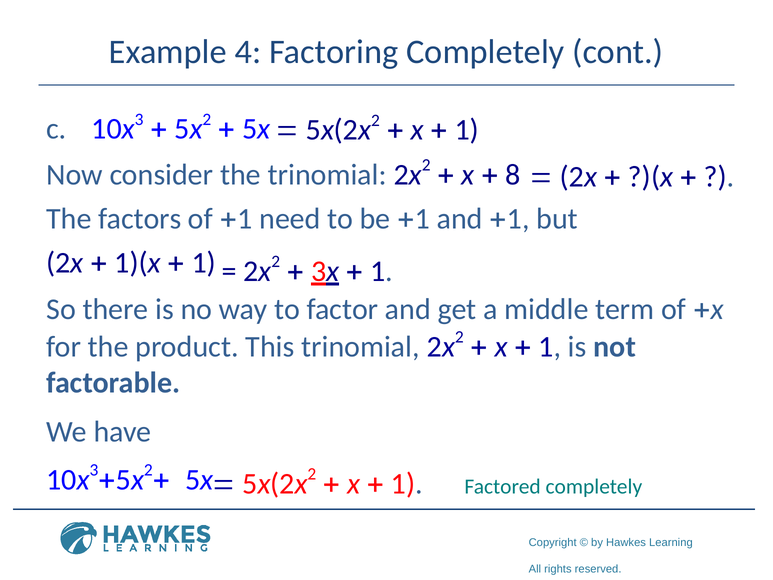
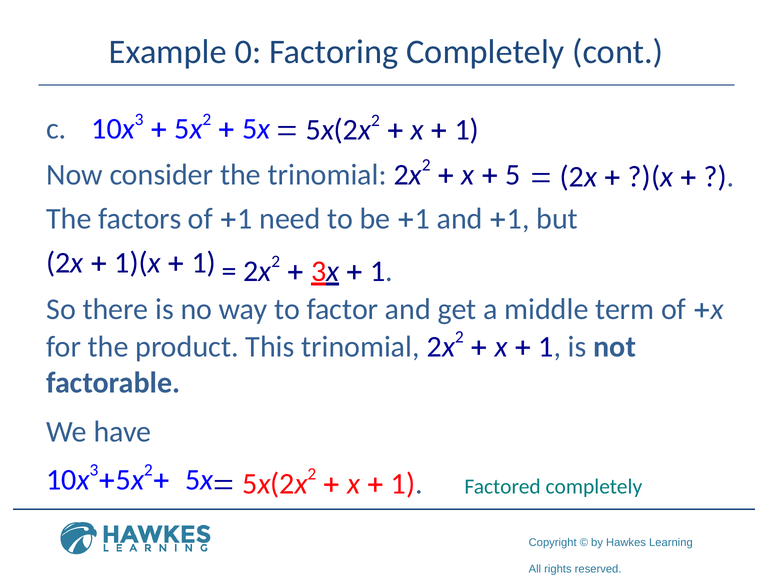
4: 4 -> 0
8: 8 -> 5
